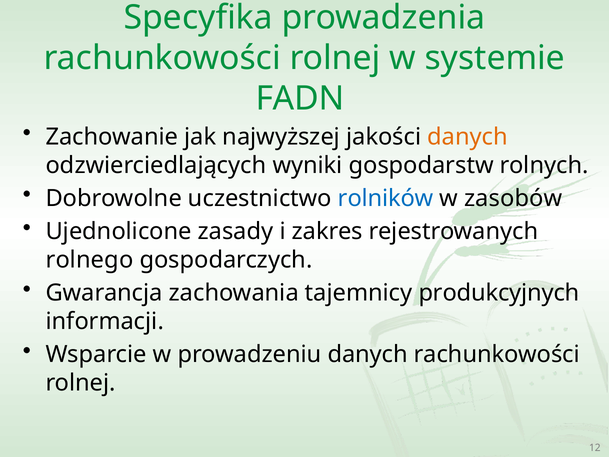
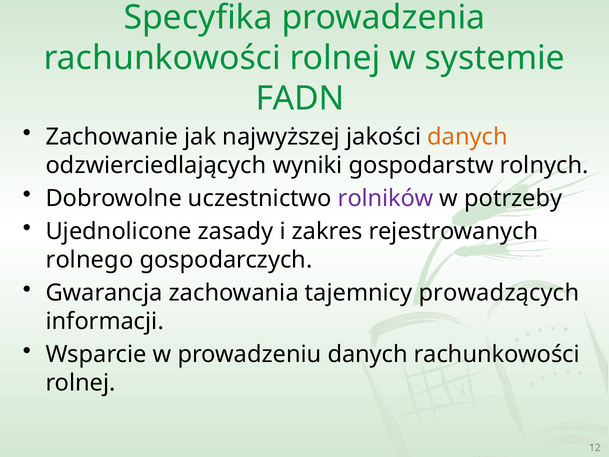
rolników colour: blue -> purple
zasobów: zasobów -> potrzeby
produkcyjnych: produkcyjnych -> prowadzących
